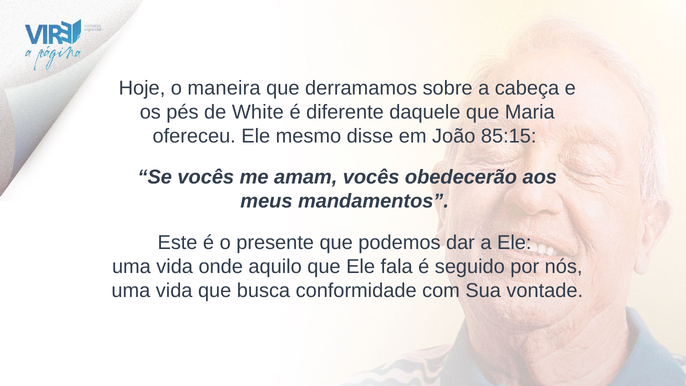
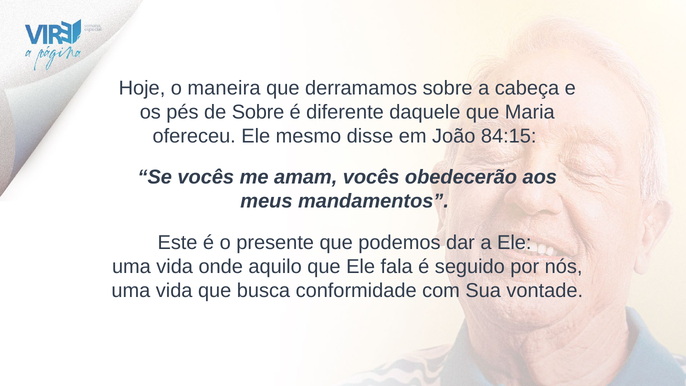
de White: White -> Sobre
85:15: 85:15 -> 84:15
